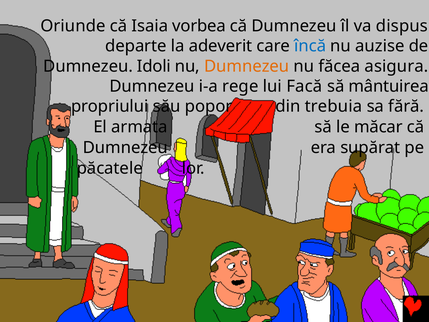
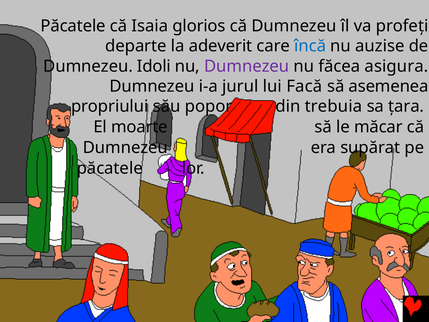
Oriunde at (73, 26): Oriunde -> Păcatele
vorbea: vorbea -> glorios
dispus: dispus -> profeți
Dumnezeu at (247, 66) colour: orange -> purple
rege: rege -> jurul
mântuirea: mântuirea -> asemenea
fără: fără -> țara
armata: armata -> moarte
